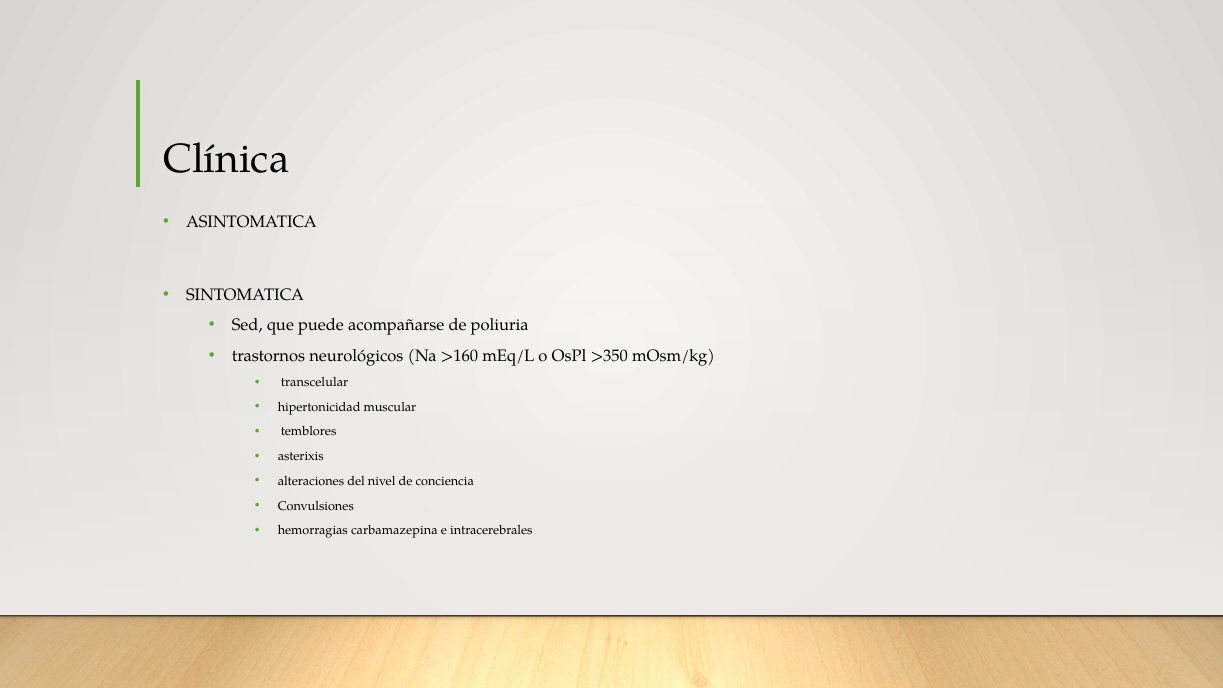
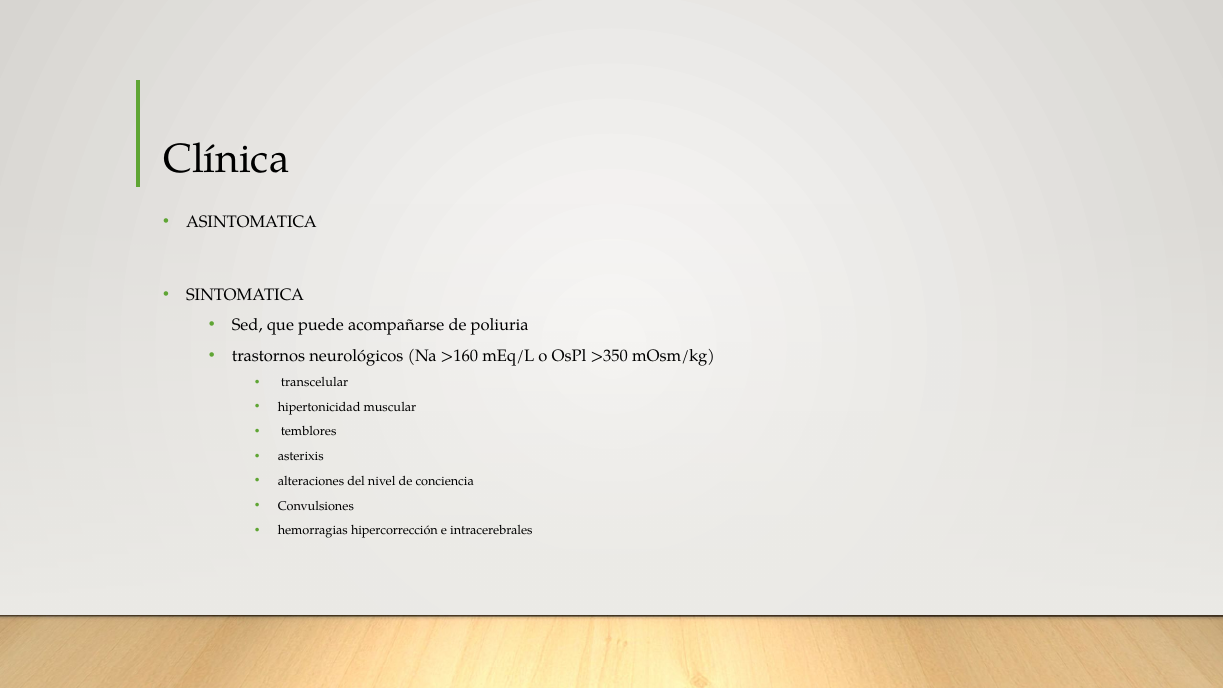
carbamazepina: carbamazepina -> hipercorrección
